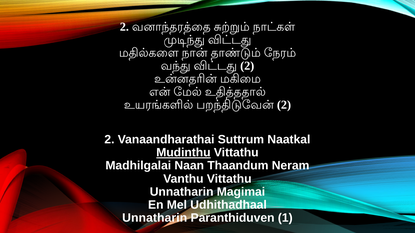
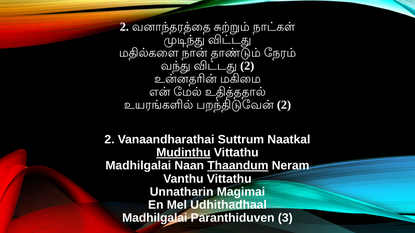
Thaandum underline: none -> present
Unnatharin at (155, 218): Unnatharin -> Madhilgalai
1: 1 -> 3
